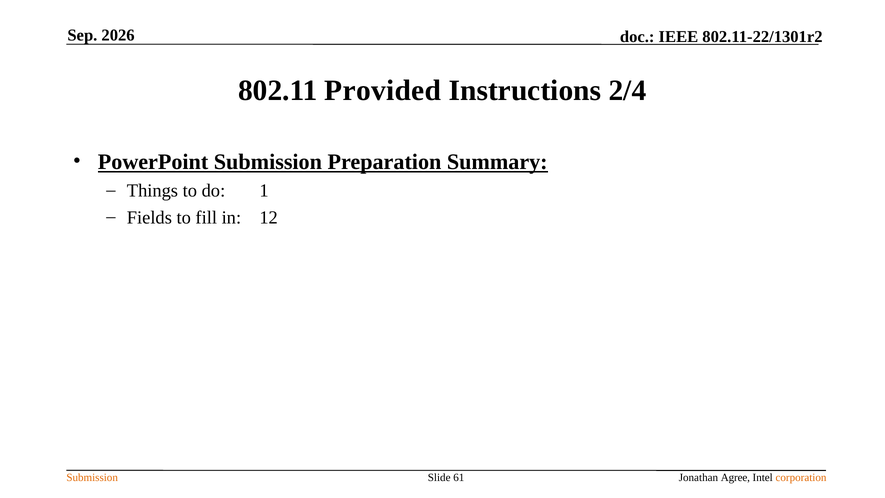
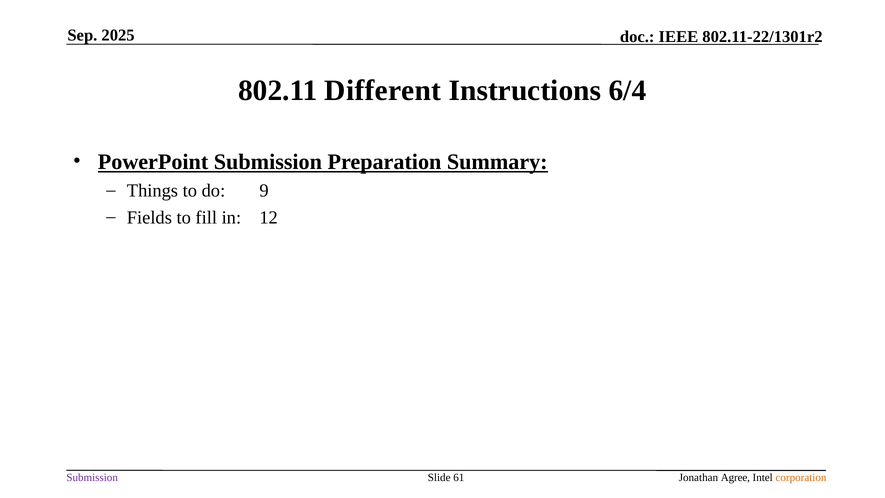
2026: 2026 -> 2025
Provided: Provided -> Different
2/4: 2/4 -> 6/4
1: 1 -> 9
Submission at (92, 477) colour: orange -> purple
